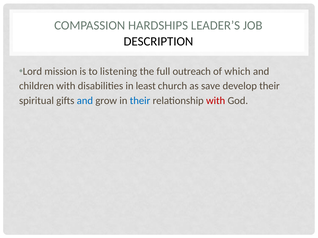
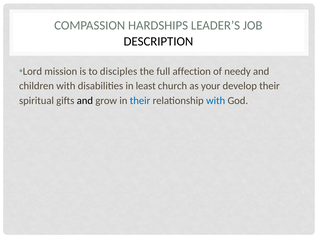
listening: listening -> disciples
outreach: outreach -> affection
which: which -> needy
save: save -> your
and at (85, 101) colour: blue -> black
with at (216, 101) colour: red -> blue
